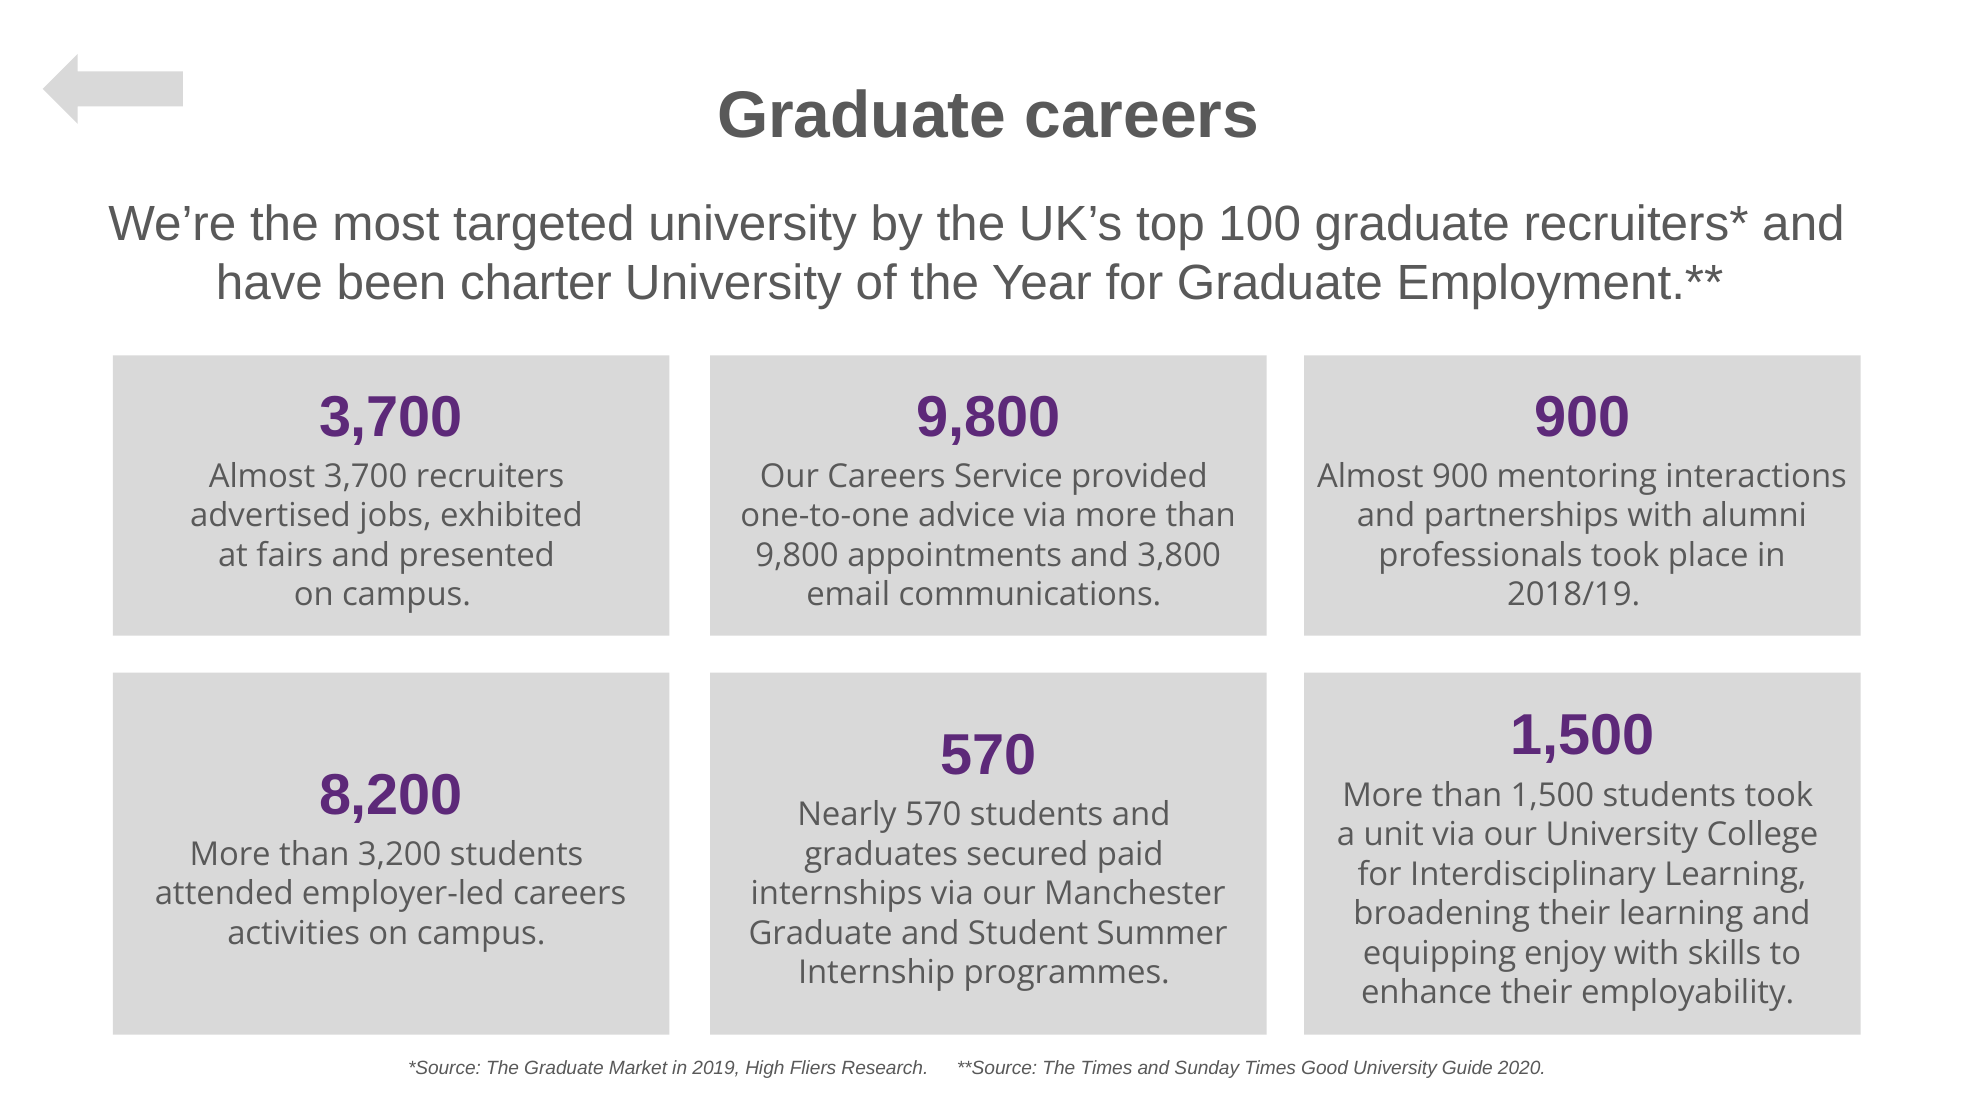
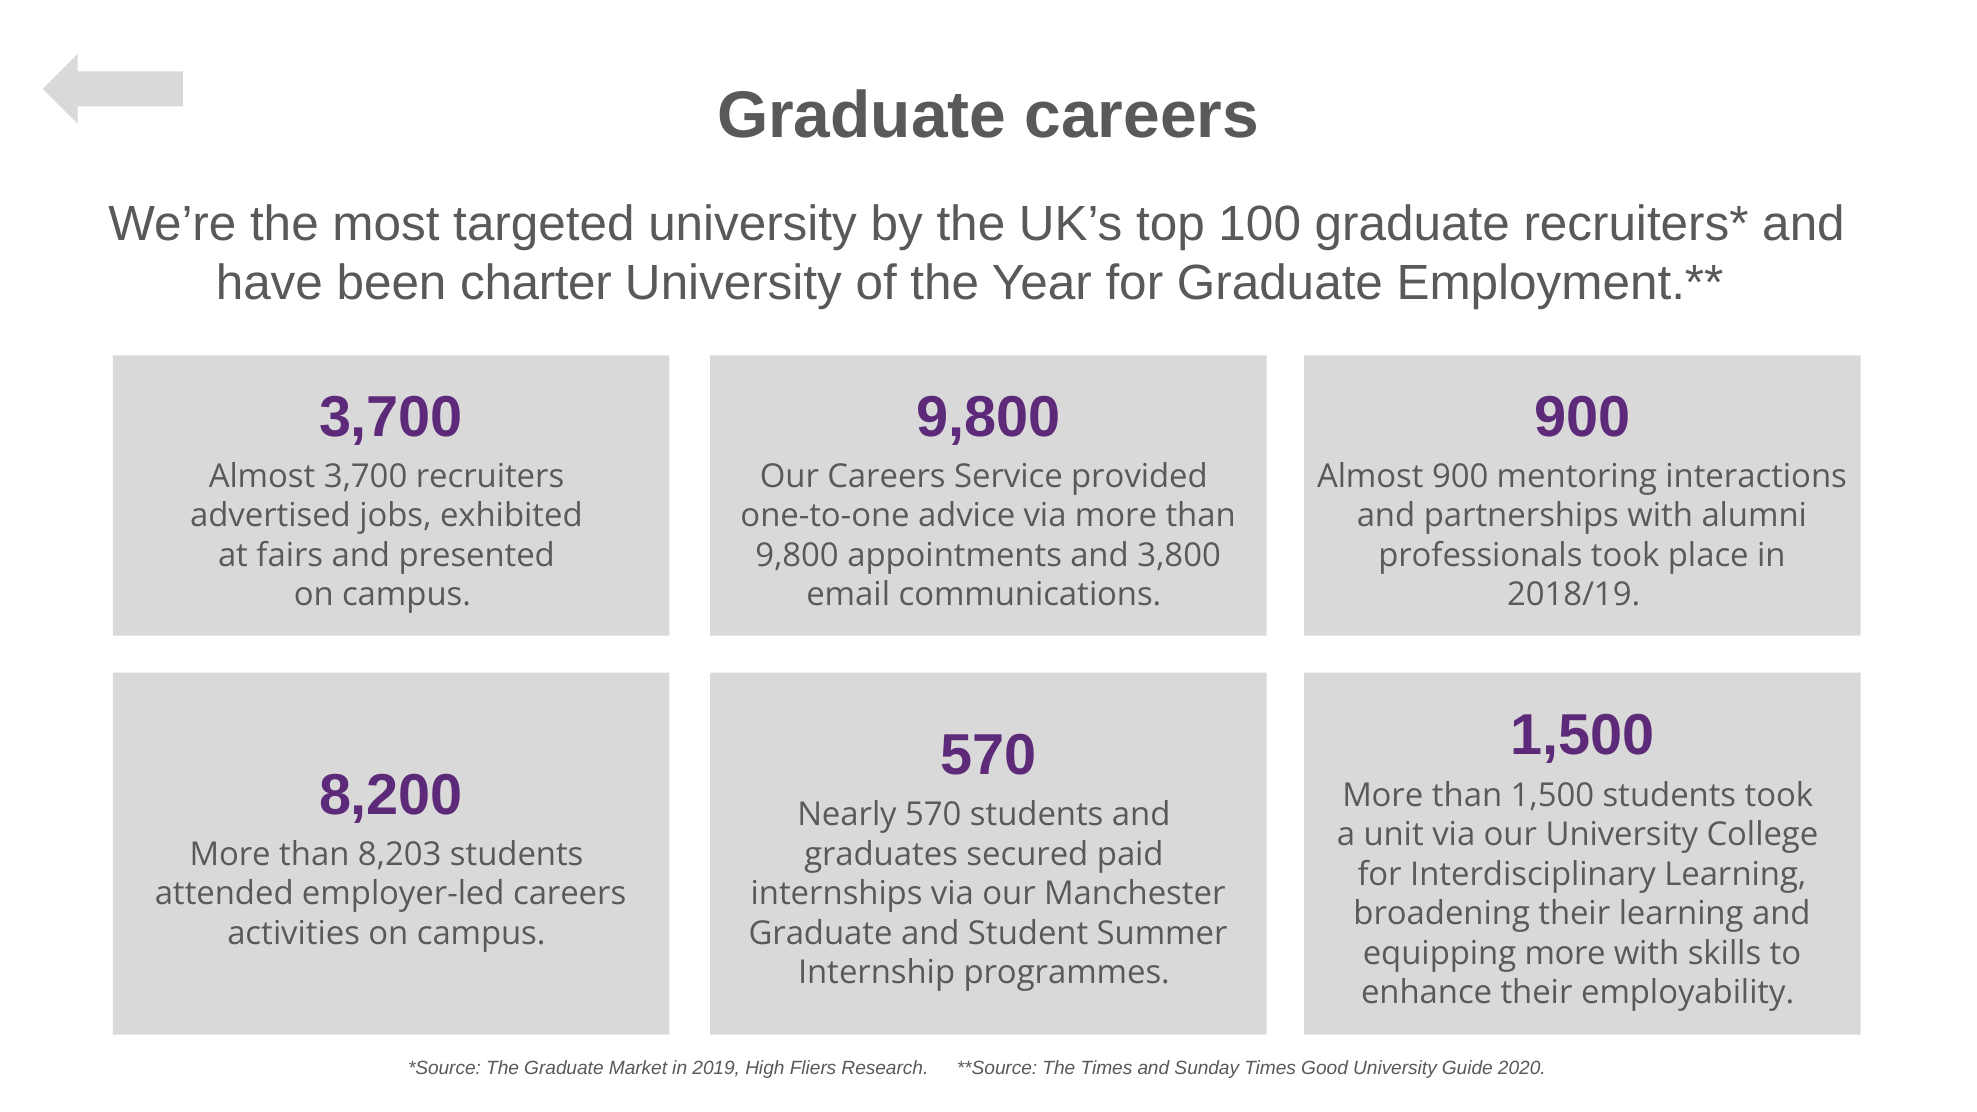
3,200: 3,200 -> 8,203
equipping enjoy: enjoy -> more
